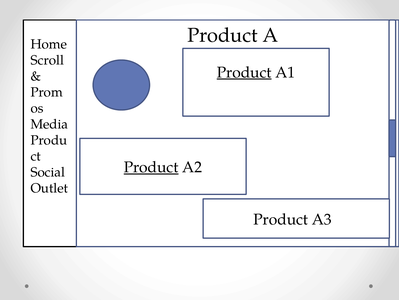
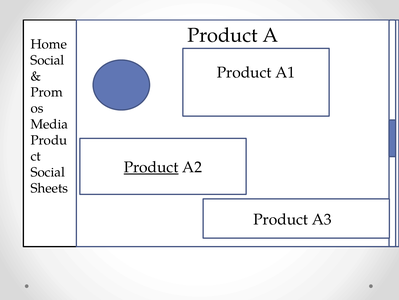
Scroll at (47, 60): Scroll -> Social
Product at (244, 72) underline: present -> none
Outlet: Outlet -> Sheets
